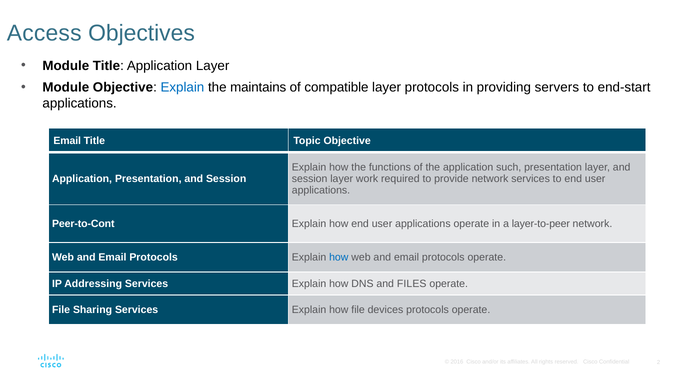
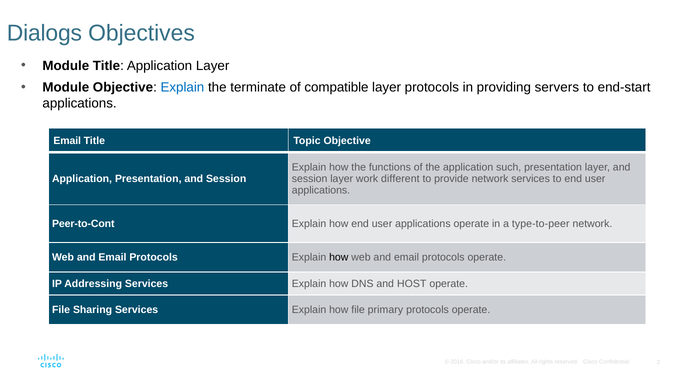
Access: Access -> Dialogs
maintains: maintains -> terminate
required: required -> different
layer-to-peer: layer-to-peer -> type-to-peer
how at (339, 257) colour: blue -> black
FILES: FILES -> HOST
devices: devices -> primary
